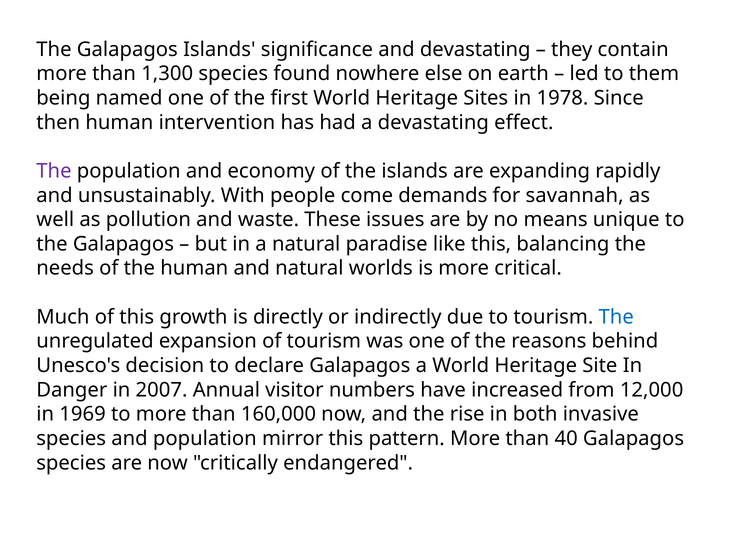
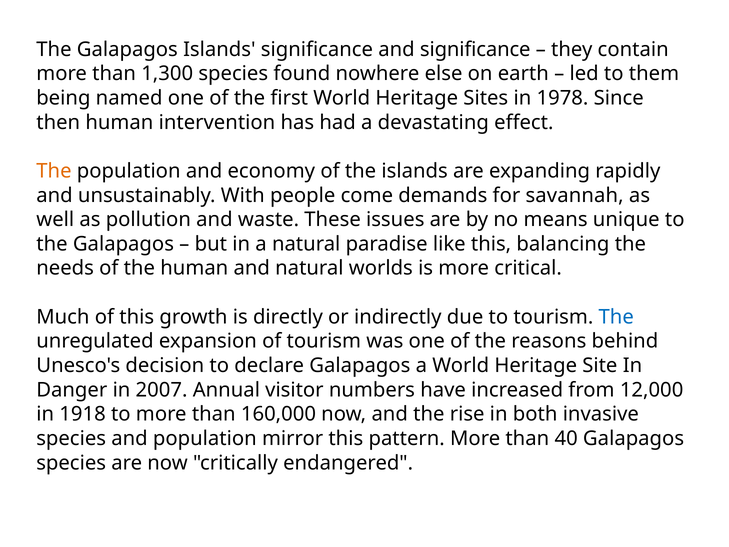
and devastating: devastating -> significance
The at (54, 171) colour: purple -> orange
1969: 1969 -> 1918
